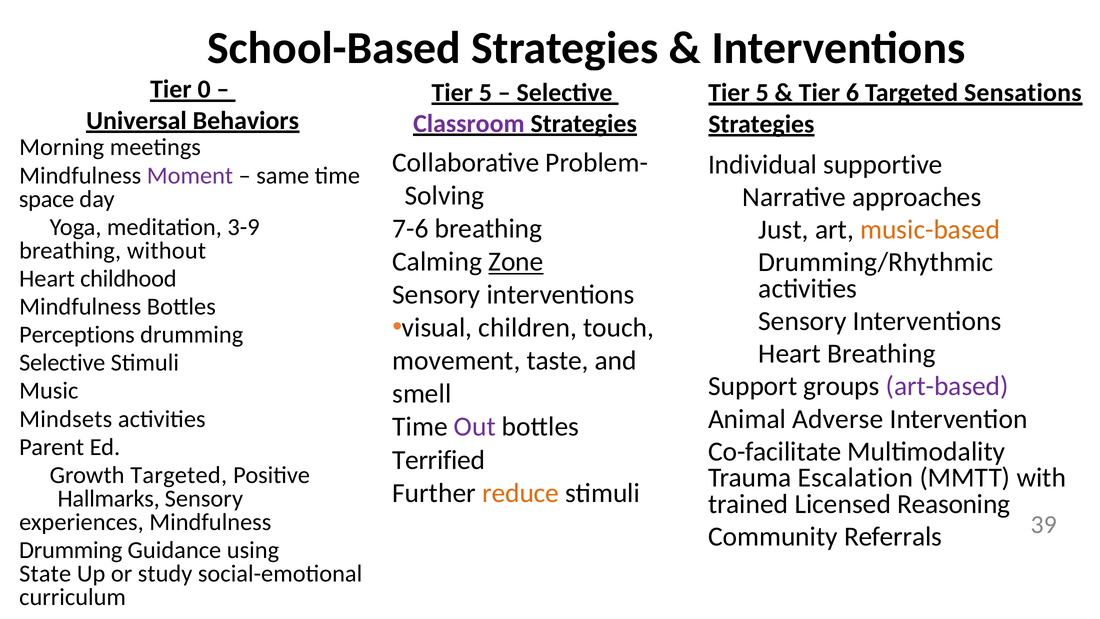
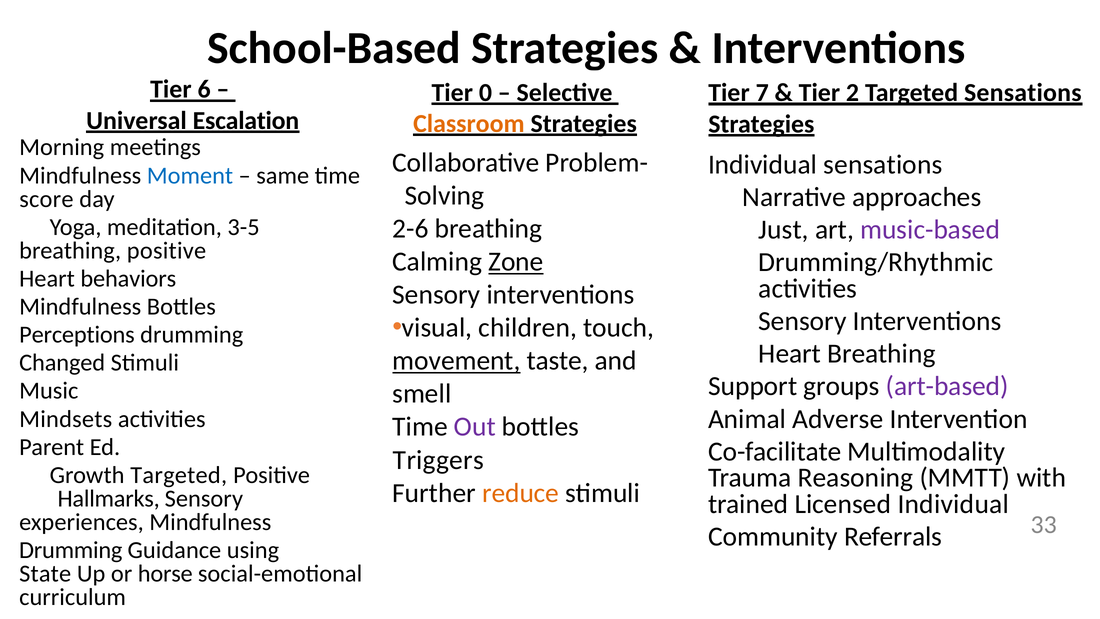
0: 0 -> 6
5 at (485, 93): 5 -> 0
5 at (762, 93): 5 -> 7
6: 6 -> 2
Behaviors: Behaviors -> Escalation
Classroom colour: purple -> orange
Individual supportive: supportive -> sensations
Moment colour: purple -> blue
space: space -> score
3-9: 3-9 -> 3-5
7-6: 7-6 -> 2-6
music-based colour: orange -> purple
breathing without: without -> positive
childhood: childhood -> behaviors
movement underline: none -> present
Selective at (62, 363): Selective -> Changed
Terrified: Terrified -> Triggers
Escalation: Escalation -> Reasoning
Licensed Reasoning: Reasoning -> Individual
39: 39 -> 33
study: study -> horse
